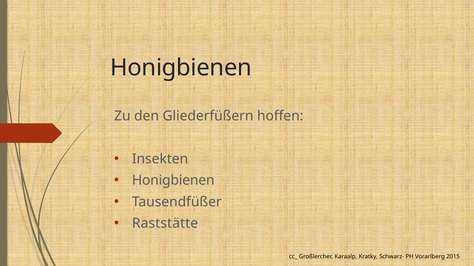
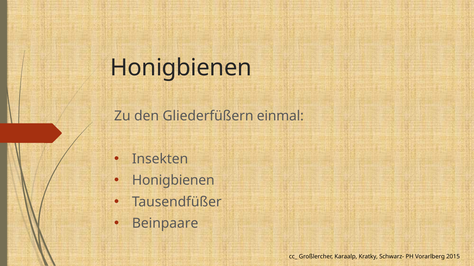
hoffen: hoffen -> einmal
Raststätte: Raststätte -> Beinpaare
